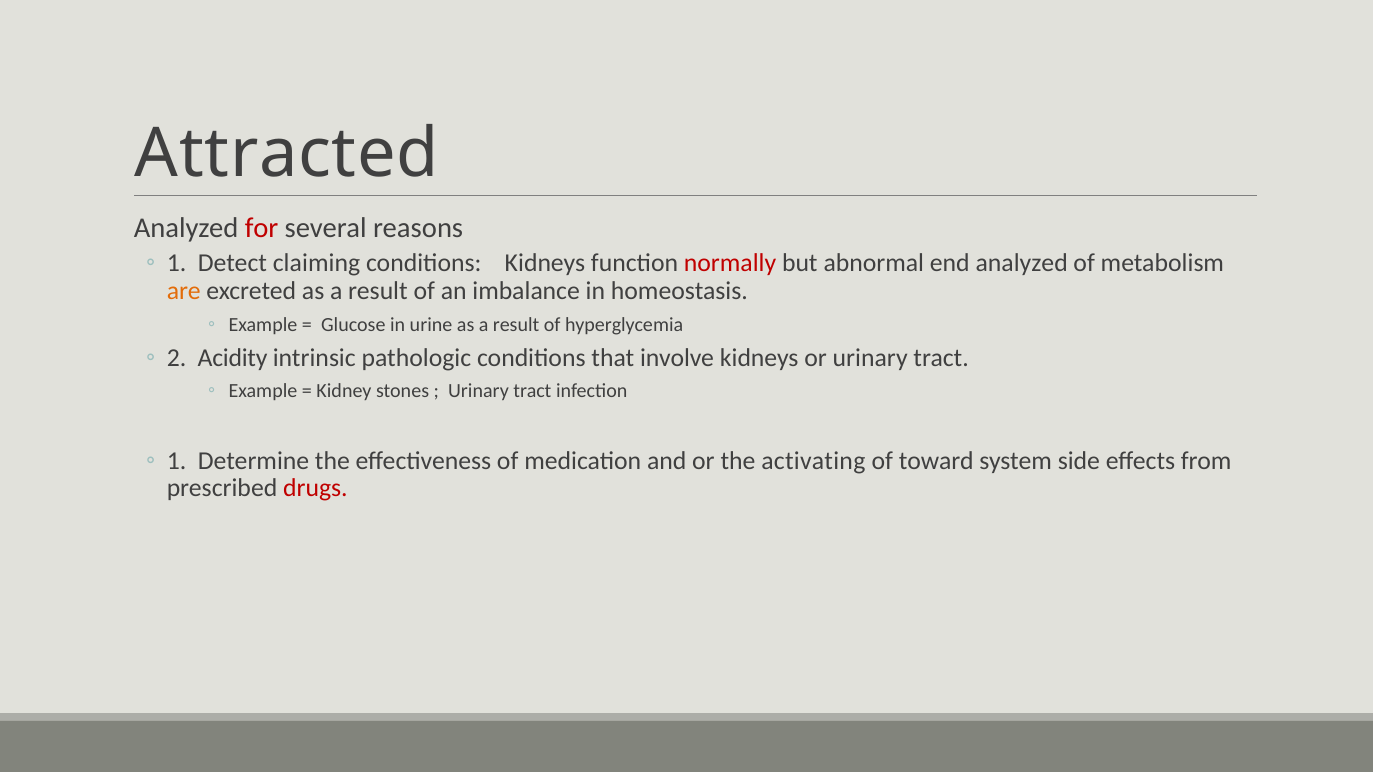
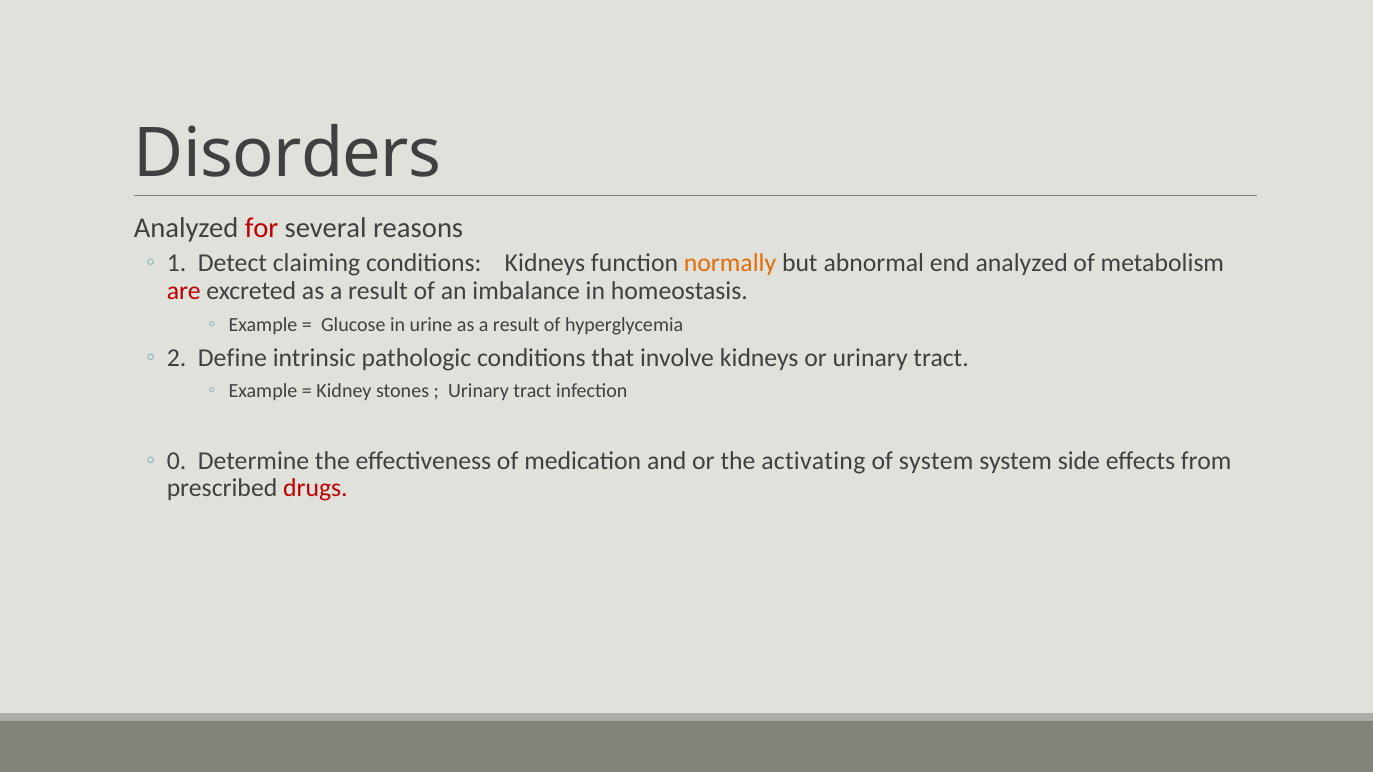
Attracted: Attracted -> Disorders
normally colour: red -> orange
are colour: orange -> red
Acidity: Acidity -> Define
1 at (177, 461): 1 -> 0
of toward: toward -> system
